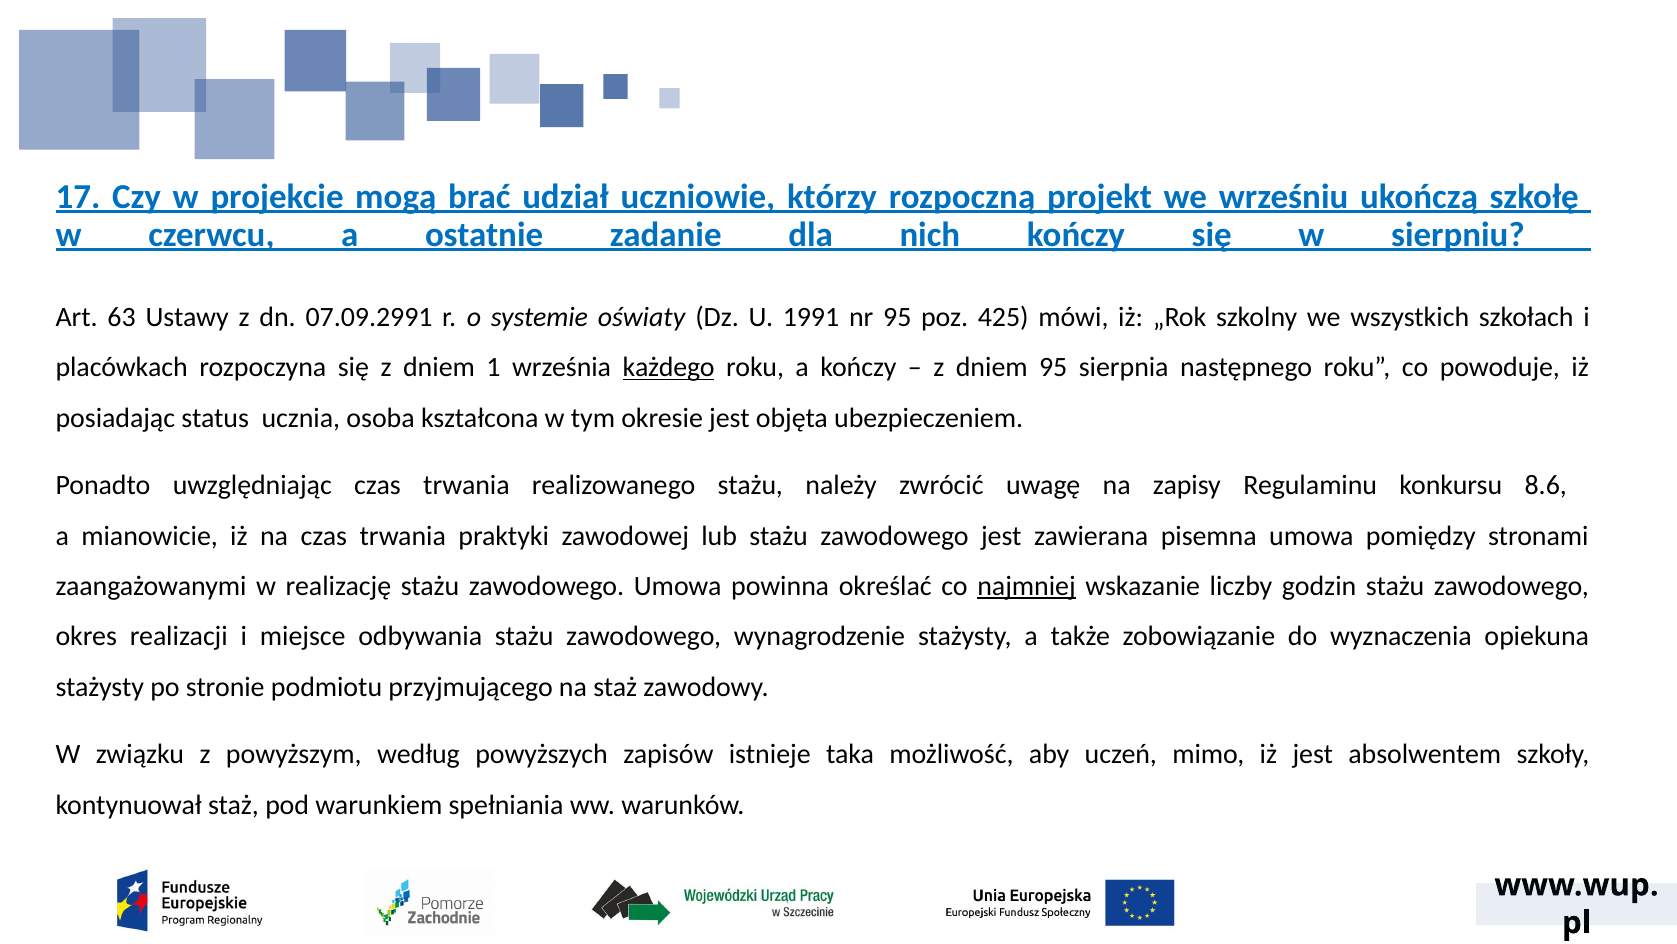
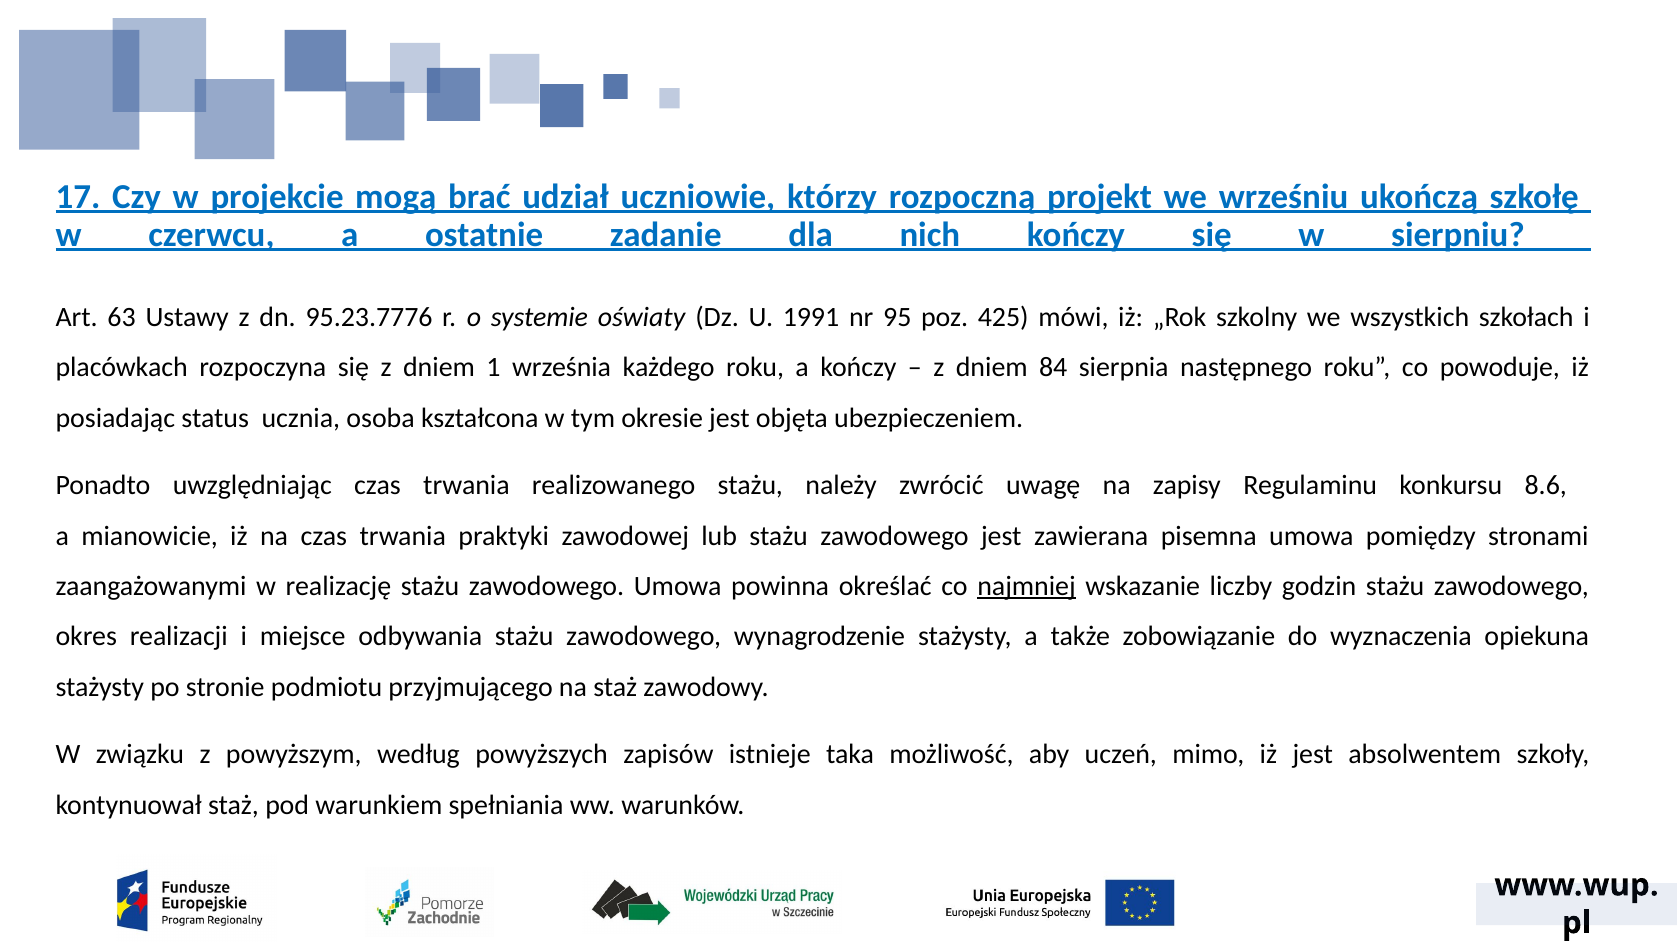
07.09.2991: 07.09.2991 -> 95.23.7776
każdego underline: present -> none
dniem 95: 95 -> 84
